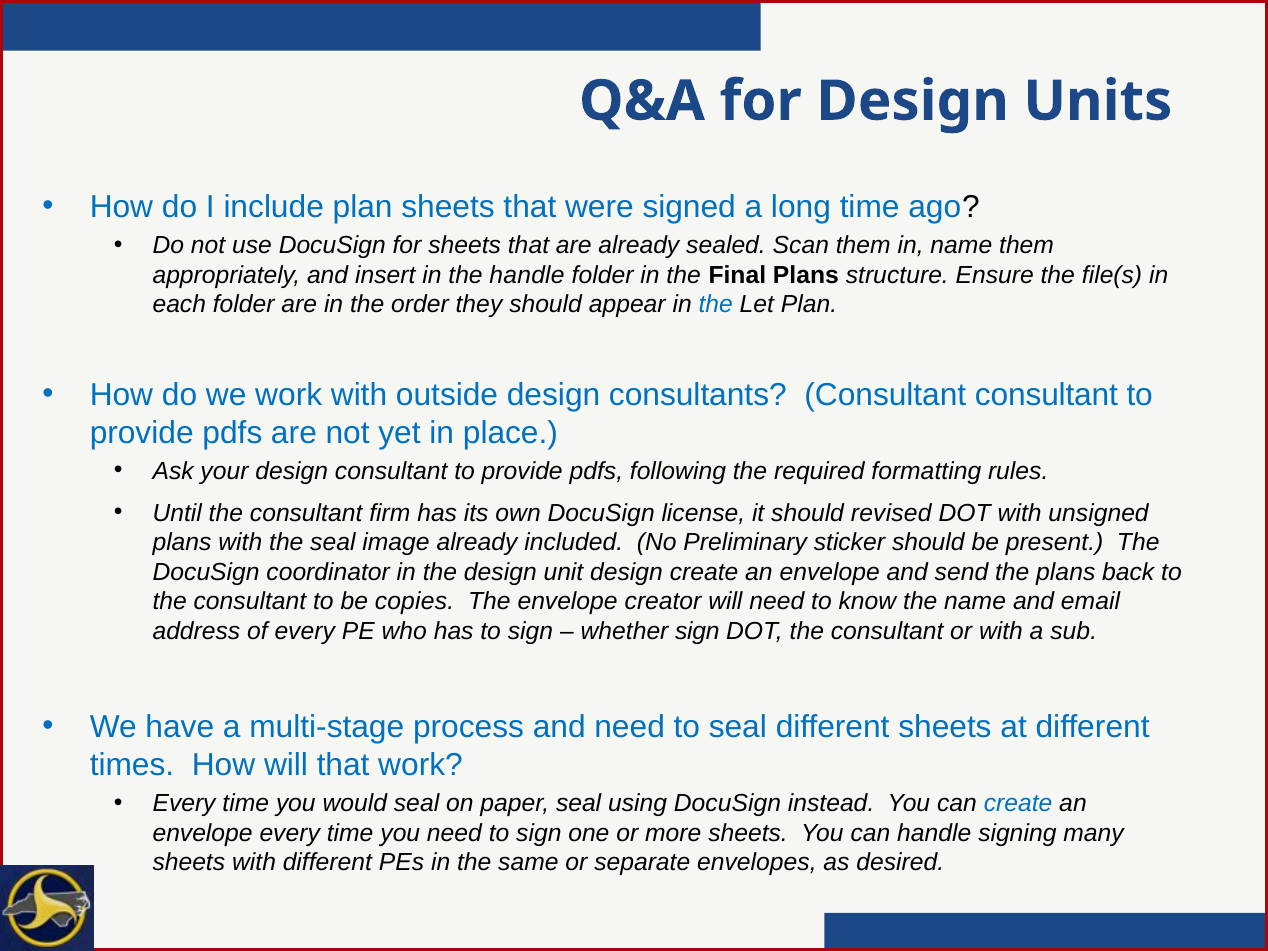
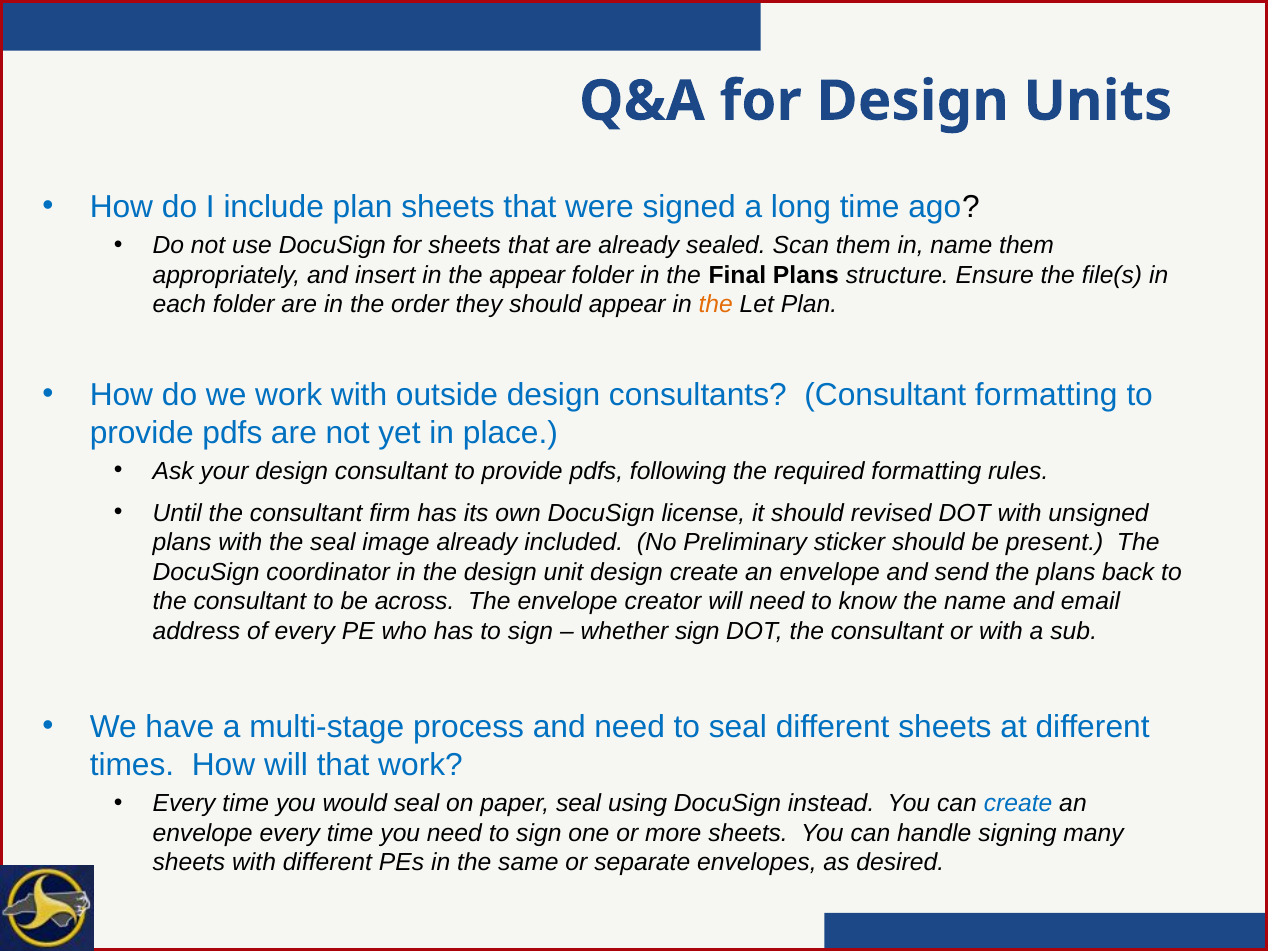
the handle: handle -> appear
the at (716, 305) colour: blue -> orange
Consultant consultant: consultant -> formatting
copies: copies -> across
